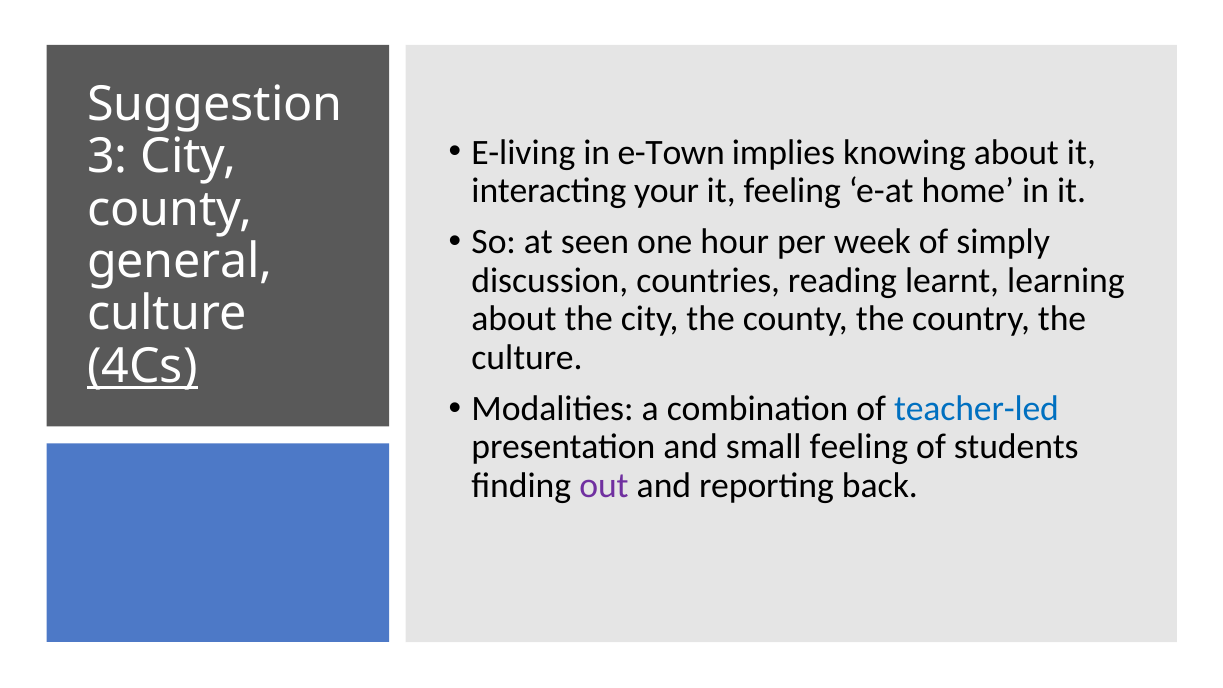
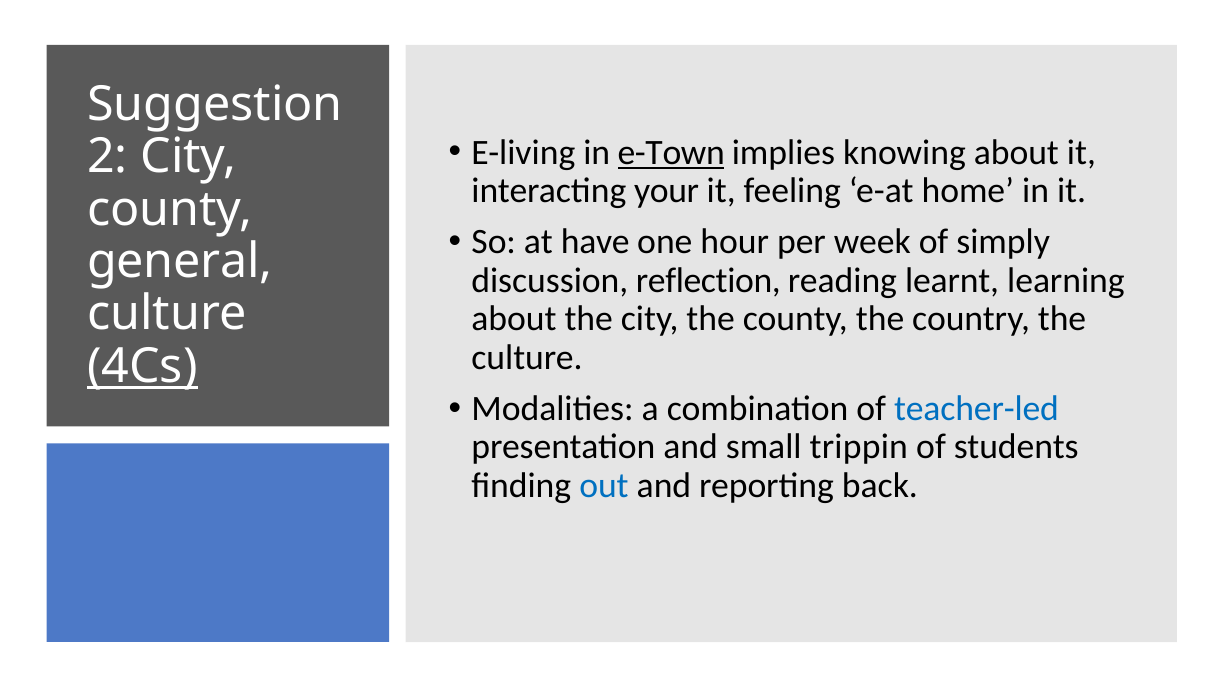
e-Town underline: none -> present
3: 3 -> 2
seen: seen -> have
countries: countries -> reflection
small feeling: feeling -> trippin
out colour: purple -> blue
